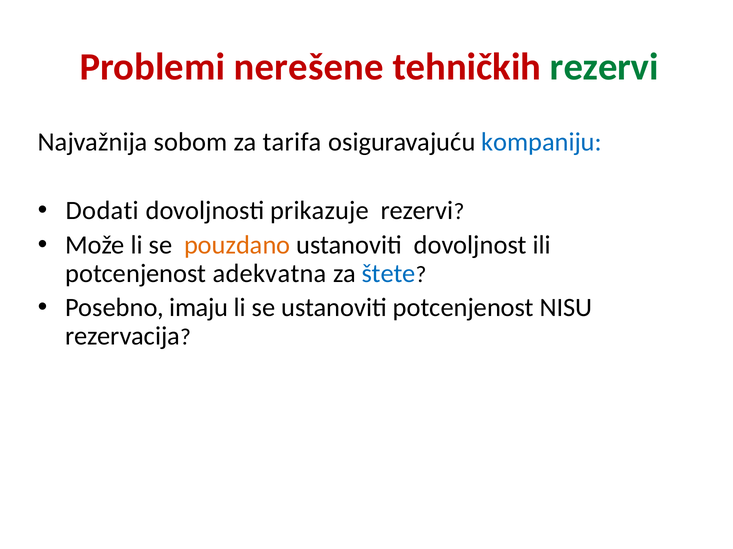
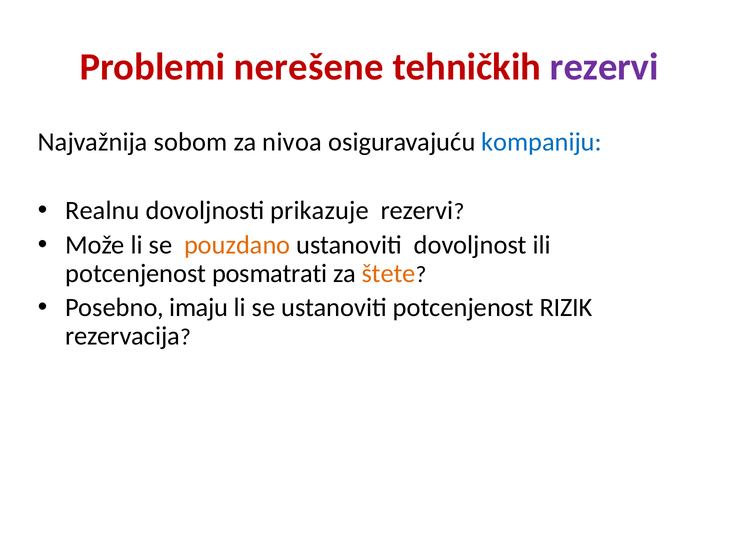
rezervi at (604, 67) colour: green -> purple
tarifa: tarifa -> nivoa
Dodati: Dodati -> Realnu
adekvatna: adekvatna -> posmatrati
štete colour: blue -> orange
NISU: NISU -> RIZIK
